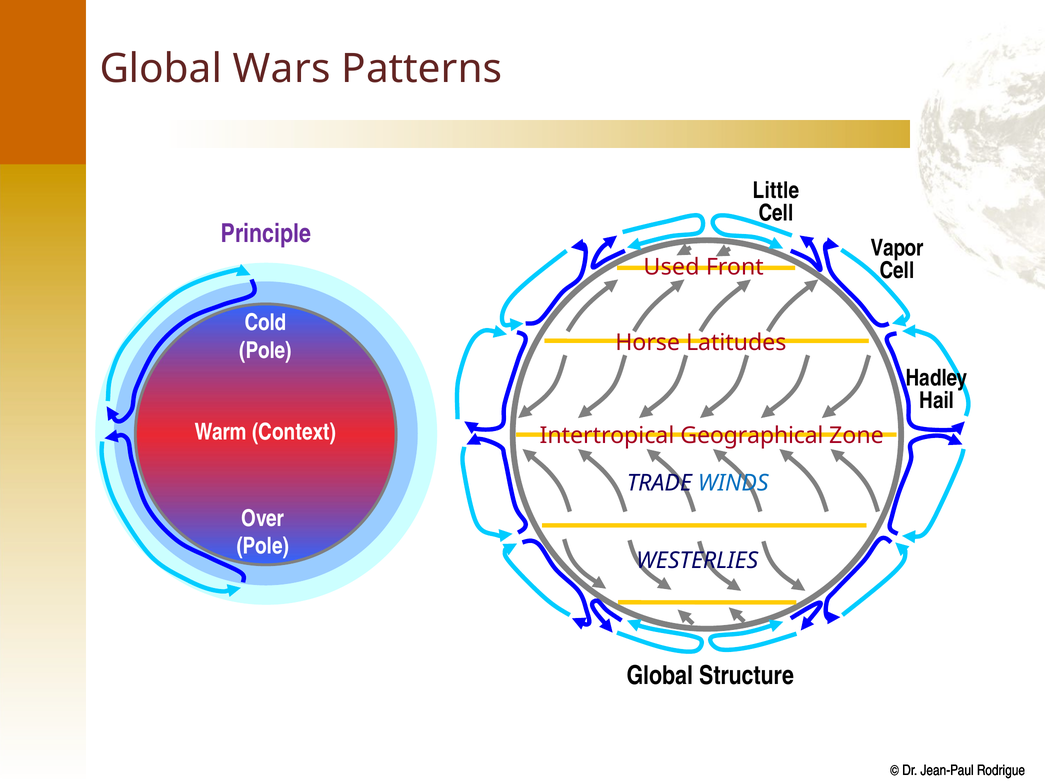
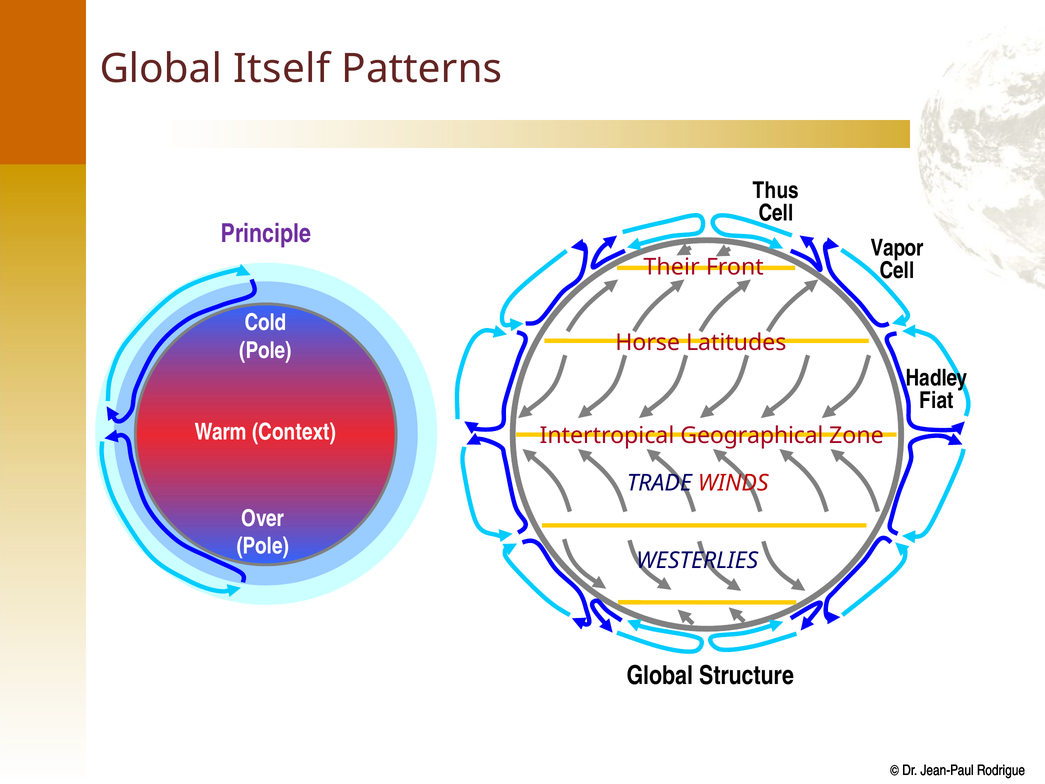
Wars: Wars -> Itself
Little: Little -> Thus
Used: Used -> Their
Hail: Hail -> Fiat
WINDS colour: blue -> red
